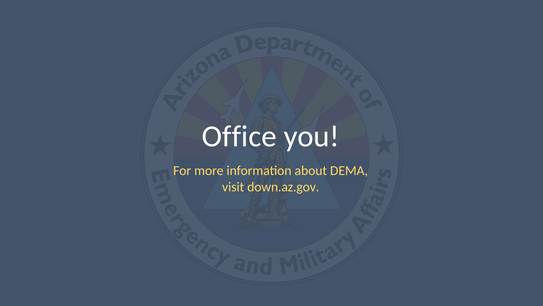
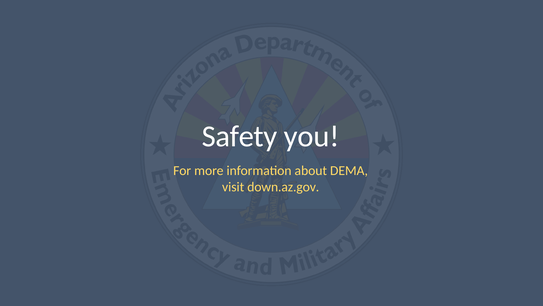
Office: Office -> Safety
